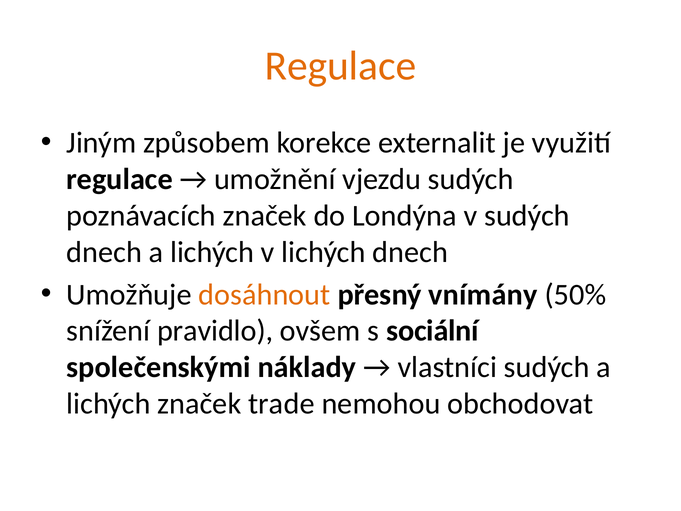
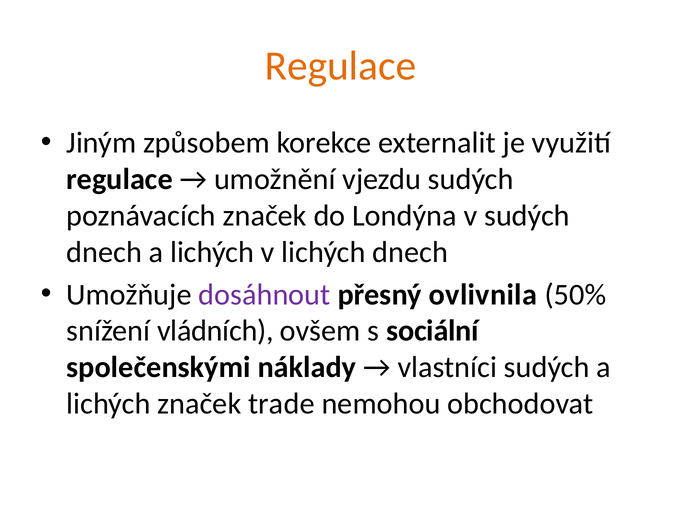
dosáhnout colour: orange -> purple
vnímány: vnímány -> ovlivnila
pravidlo: pravidlo -> vládních
